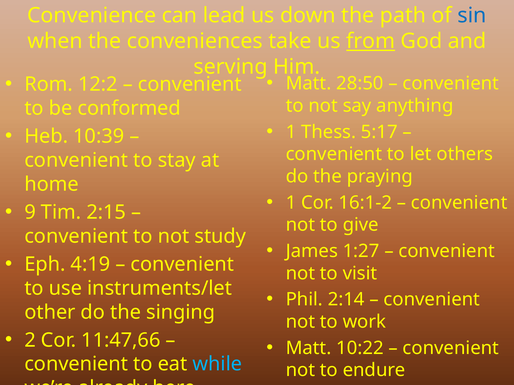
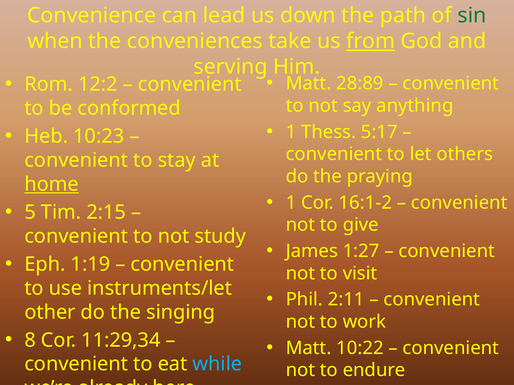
sin colour: blue -> green
28:50: 28:50 -> 28:89
10:39: 10:39 -> 10:23
home underline: none -> present
9: 9 -> 5
4:19: 4:19 -> 1:19
2:14: 2:14 -> 2:11
2: 2 -> 8
11:47,66: 11:47,66 -> 11:29,34
